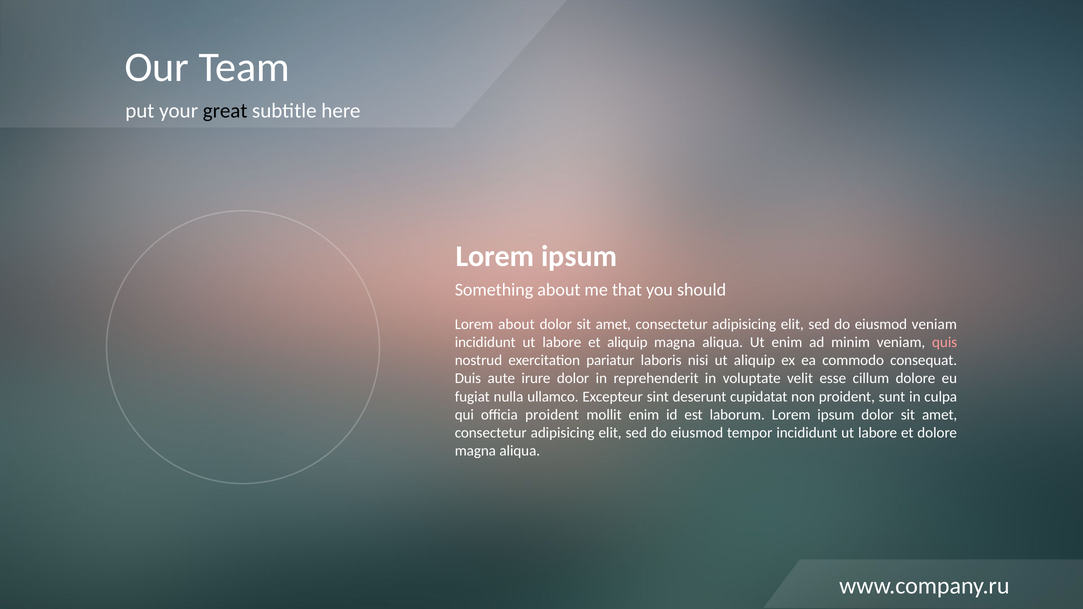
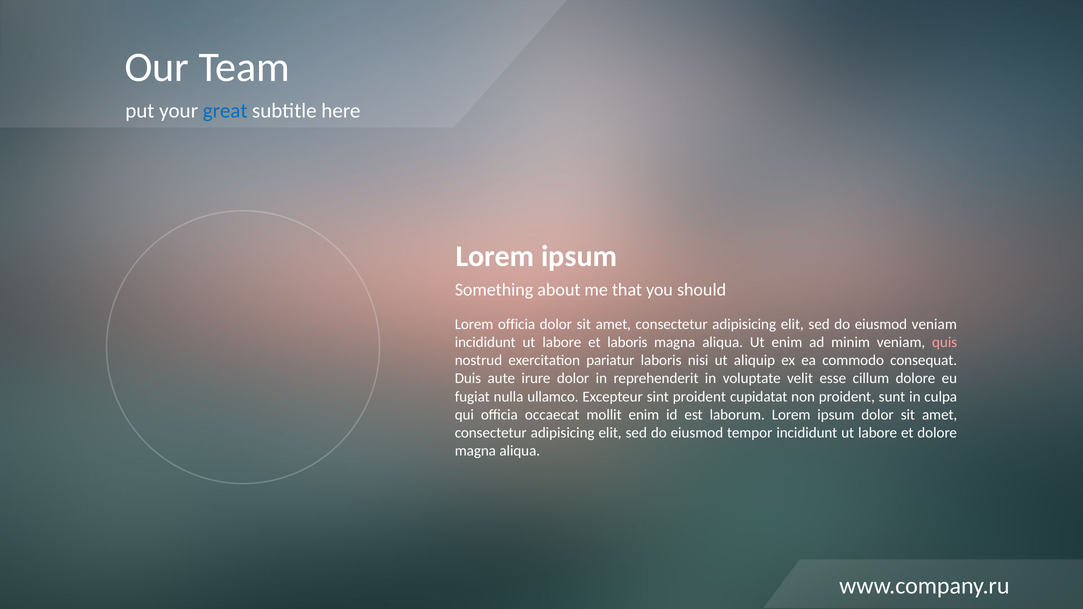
great colour: black -> blue
Lorem about: about -> officia
et aliquip: aliquip -> laboris
sint deserunt: deserunt -> proident
officia proident: proident -> occaecat
